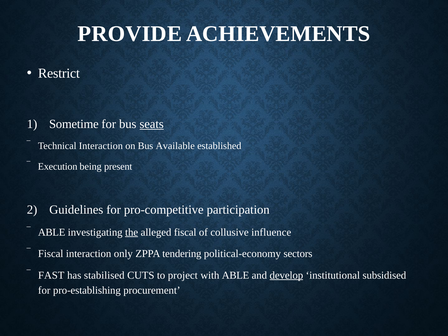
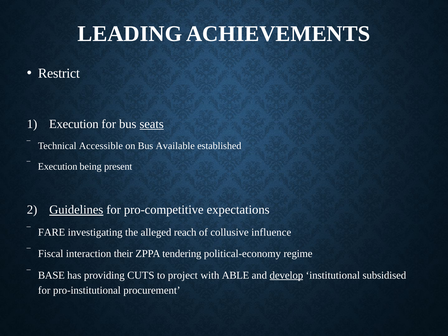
PROVIDE: PROVIDE -> LEADING
Sometime at (74, 124): Sometime -> Execution
Technical Interaction: Interaction -> Accessible
Guidelines underline: none -> present
participation: participation -> expectations
ABLE at (52, 232): ABLE -> FARE
the underline: present -> none
alleged fiscal: fiscal -> reach
only: only -> their
sectors: sectors -> regime
FAST: FAST -> BASE
stabilised: stabilised -> providing
pro-establishing: pro-establishing -> pro-institutional
